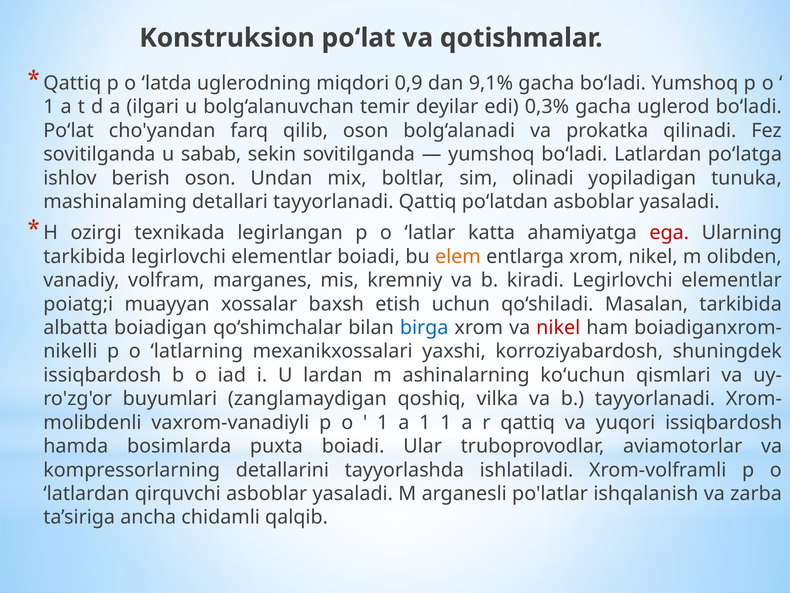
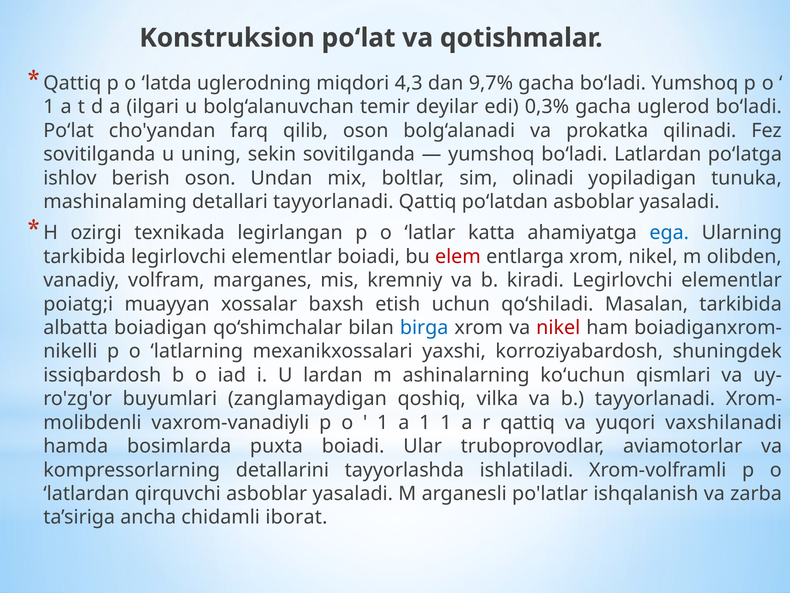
0,9: 0,9 -> 4,3
9,1%: 9,1% -> 9,7%
sabab: sabab -> uning
ega colour: red -> blue
elem colour: orange -> red
yuqori issiqbardosh: issiqbardosh -> vaxshilanadi
qalqib: qalqib -> iborat
